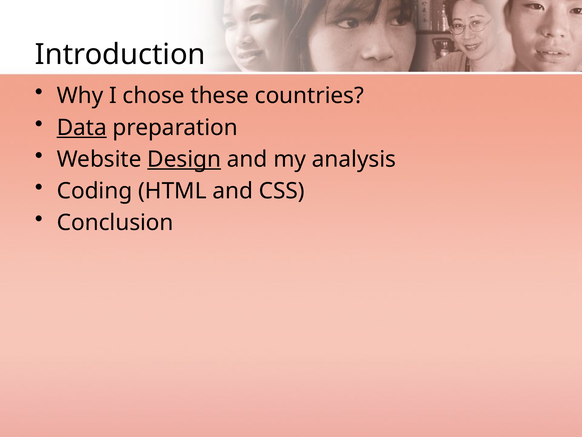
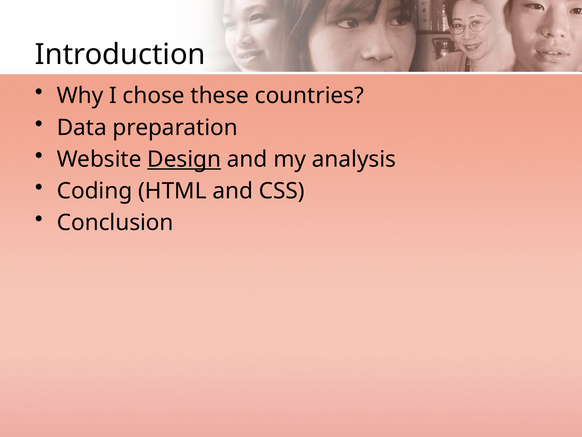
Data underline: present -> none
